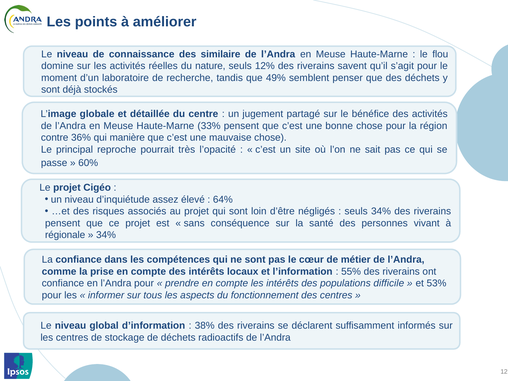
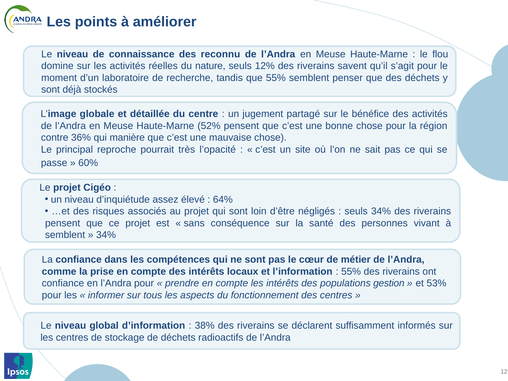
similaire: similaire -> reconnu
que 49%: 49% -> 55%
33%: 33% -> 52%
régionale at (65, 235): régionale -> semblent
difficile: difficile -> gestion
